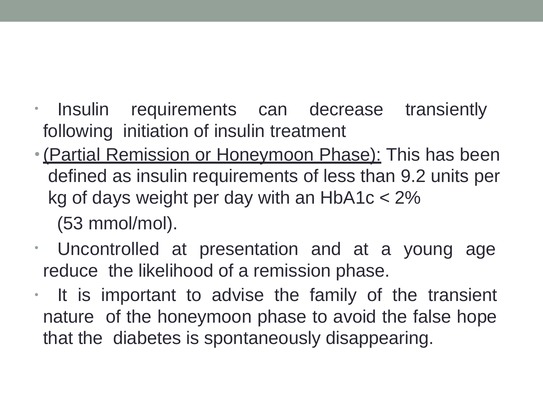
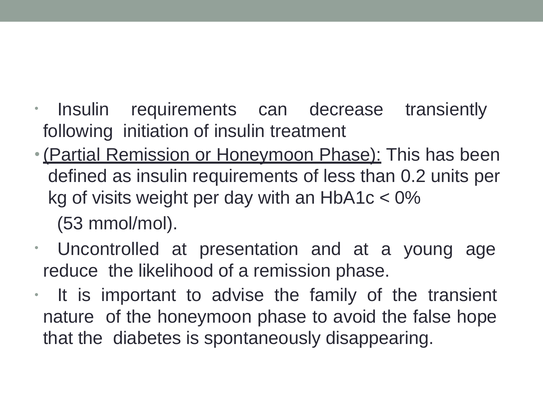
9.2: 9.2 -> 0.2
days: days -> visits
2%: 2% -> 0%
